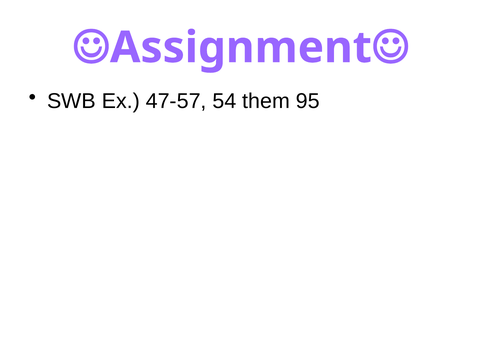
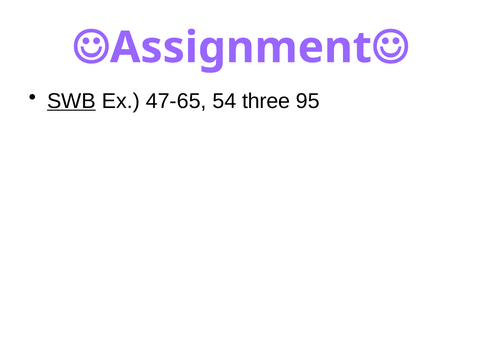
SWB underline: none -> present
47-57: 47-57 -> 47-65
them: them -> three
